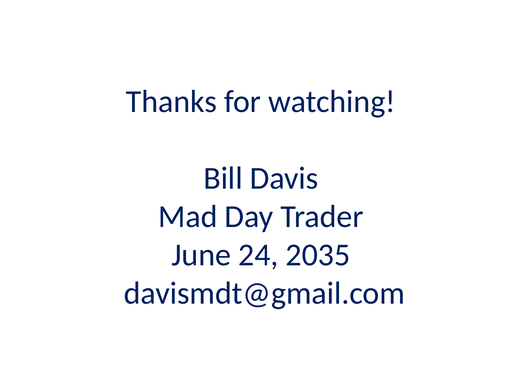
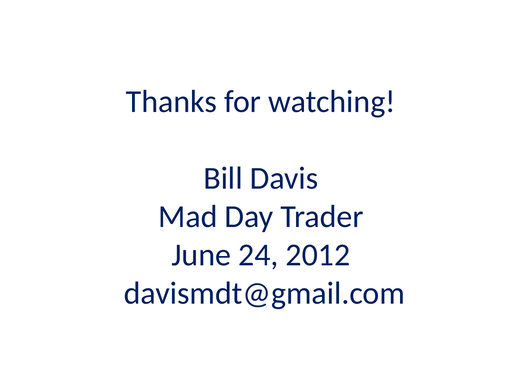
2035: 2035 -> 2012
